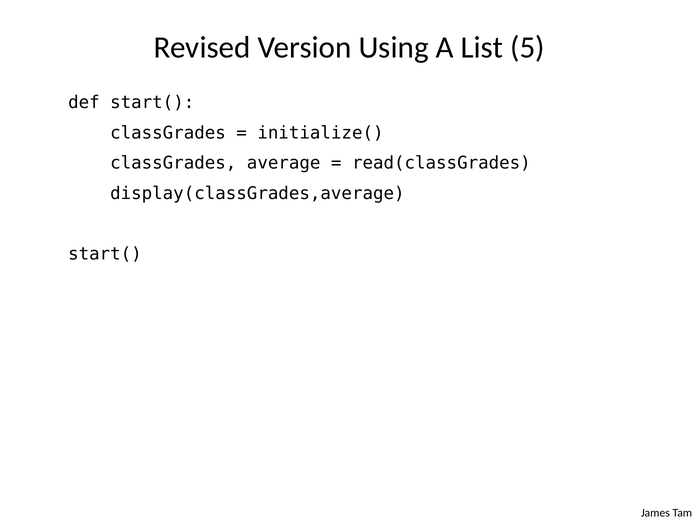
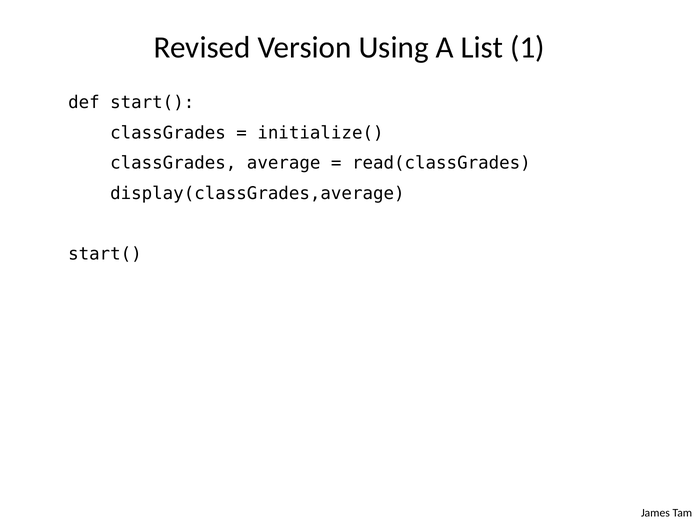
5: 5 -> 1
